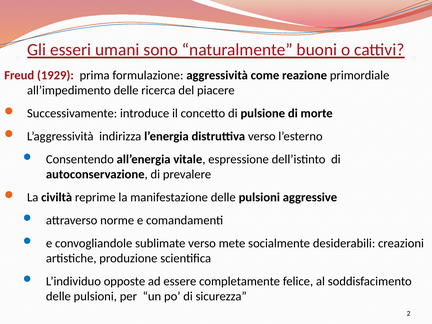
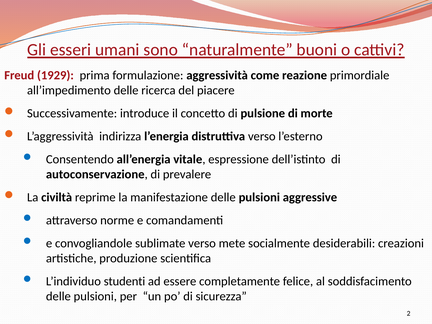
opposte: opposte -> studenti
